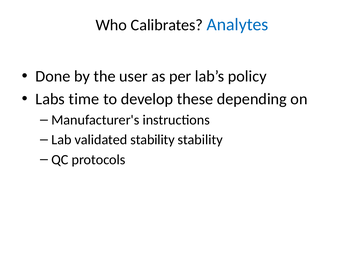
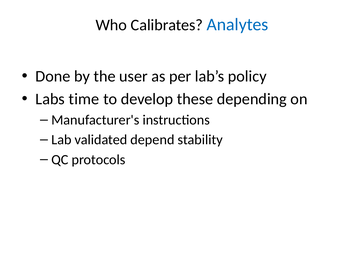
validated stability: stability -> depend
